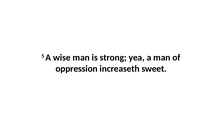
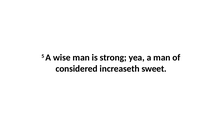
oppression: oppression -> considered
